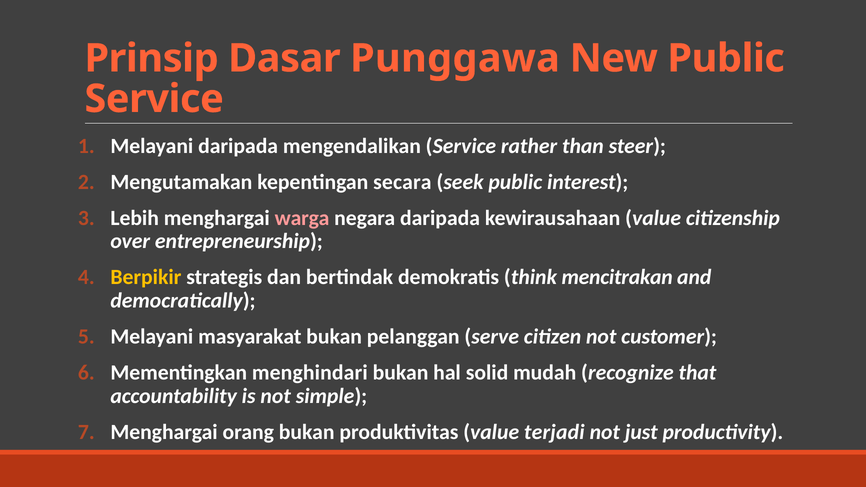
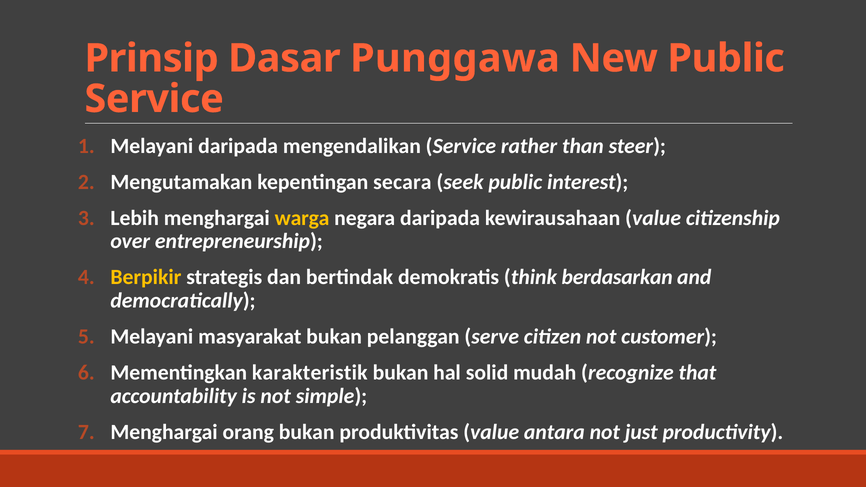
warga colour: pink -> yellow
mencitrakan: mencitrakan -> berdasarkan
menghindari: menghindari -> karakteristik
terjadi: terjadi -> antara
